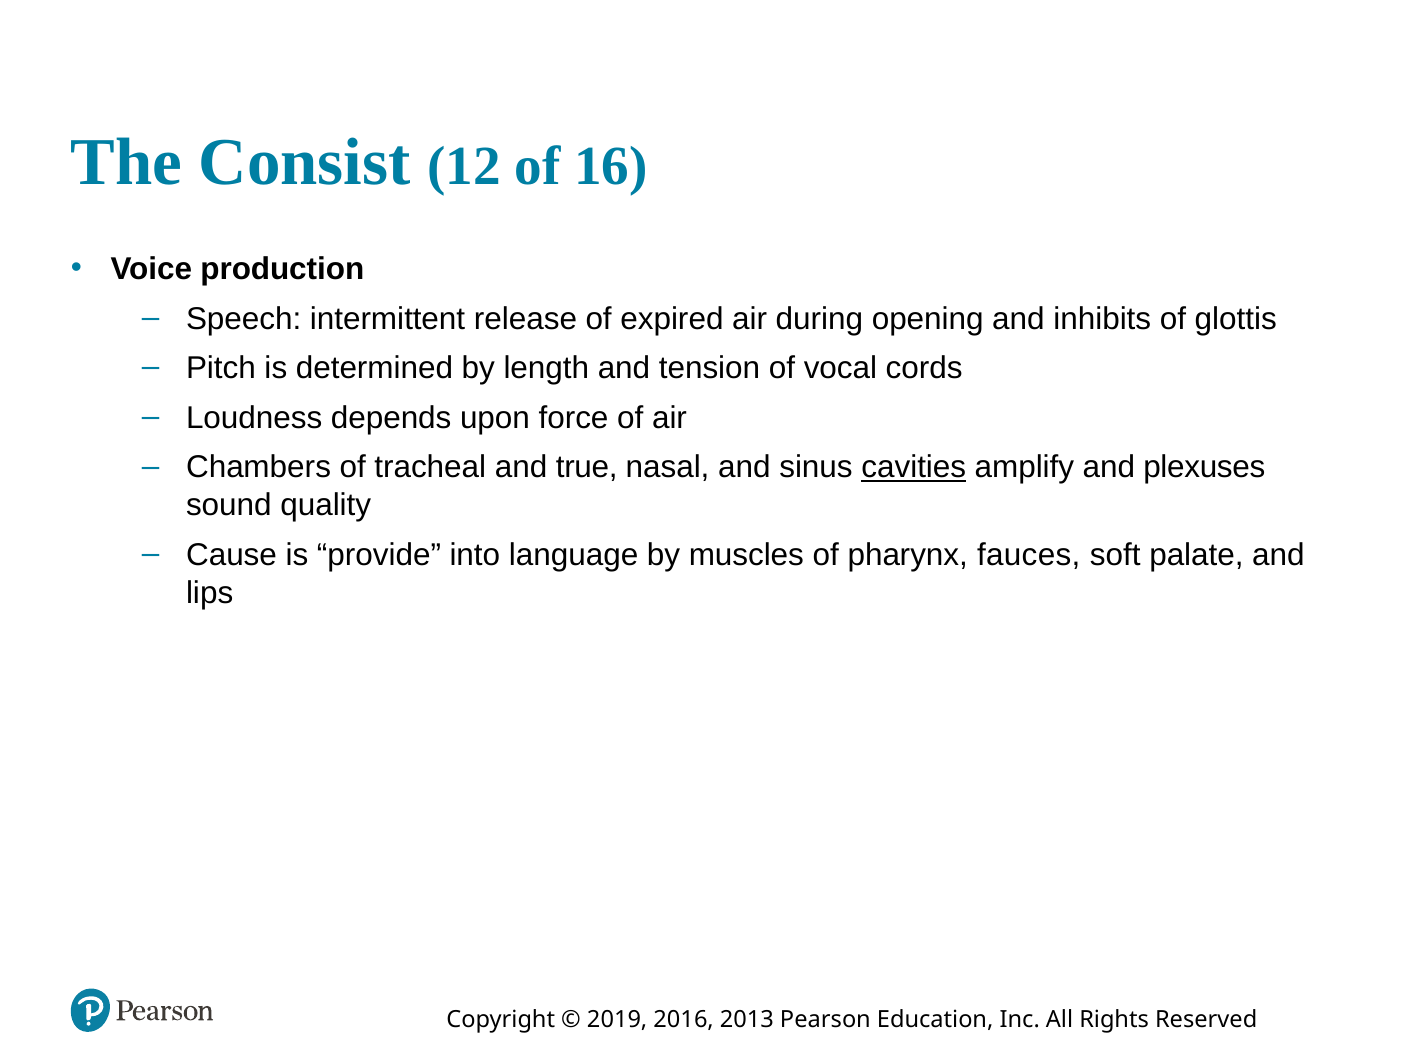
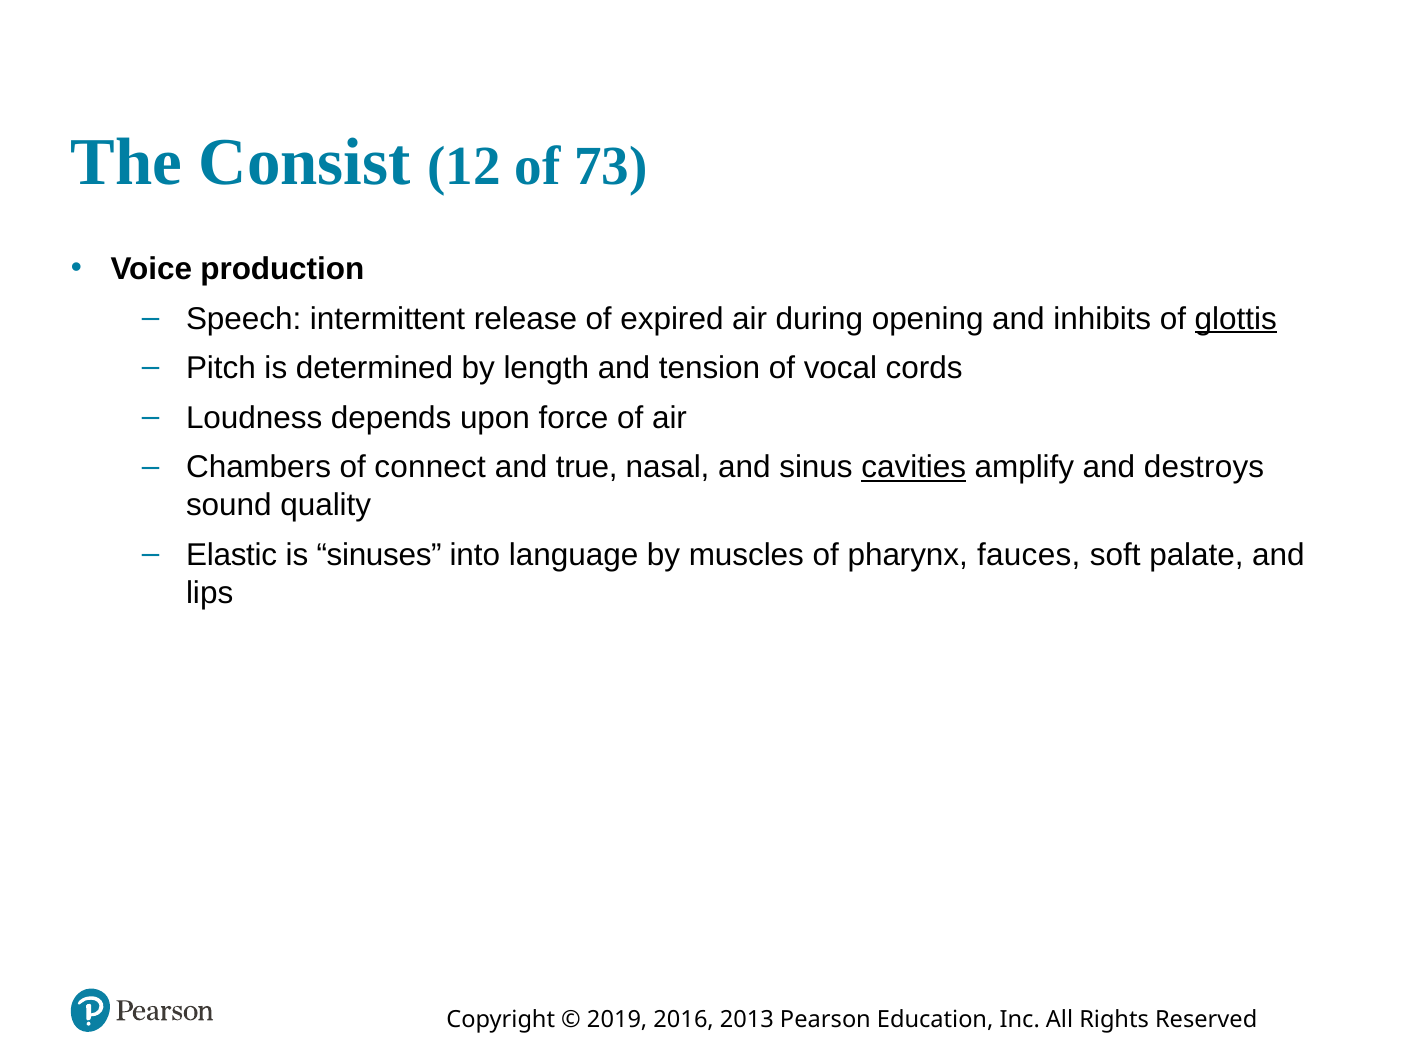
16: 16 -> 73
glottis underline: none -> present
tracheal: tracheal -> connect
plexuses: plexuses -> destroys
Cause: Cause -> Elastic
provide: provide -> sinuses
